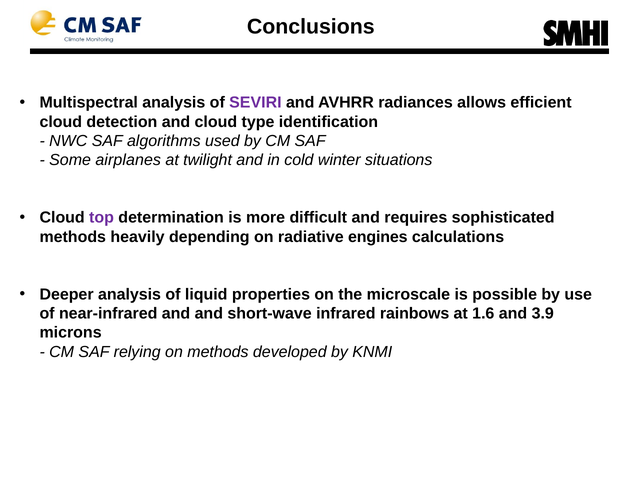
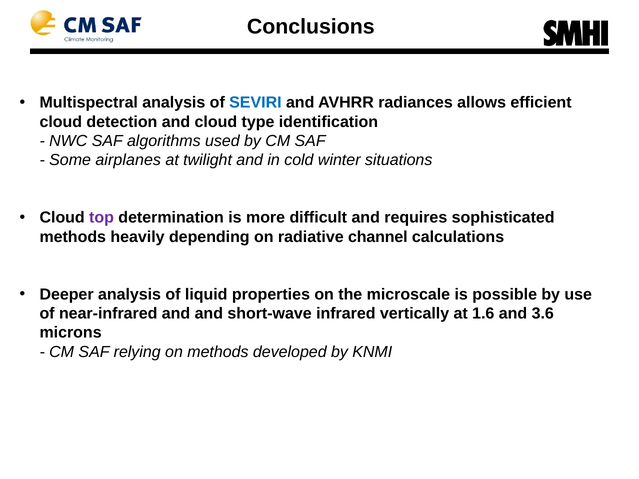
SEVIRI colour: purple -> blue
engines: engines -> channel
rainbows: rainbows -> vertically
3.9: 3.9 -> 3.6
